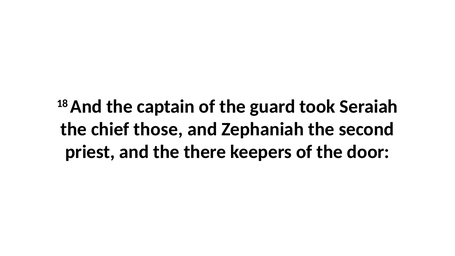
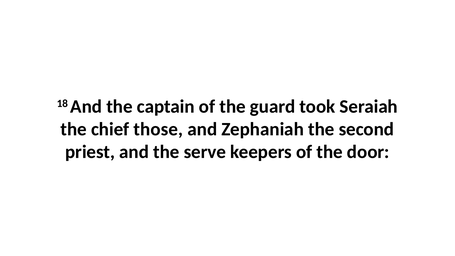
there: there -> serve
